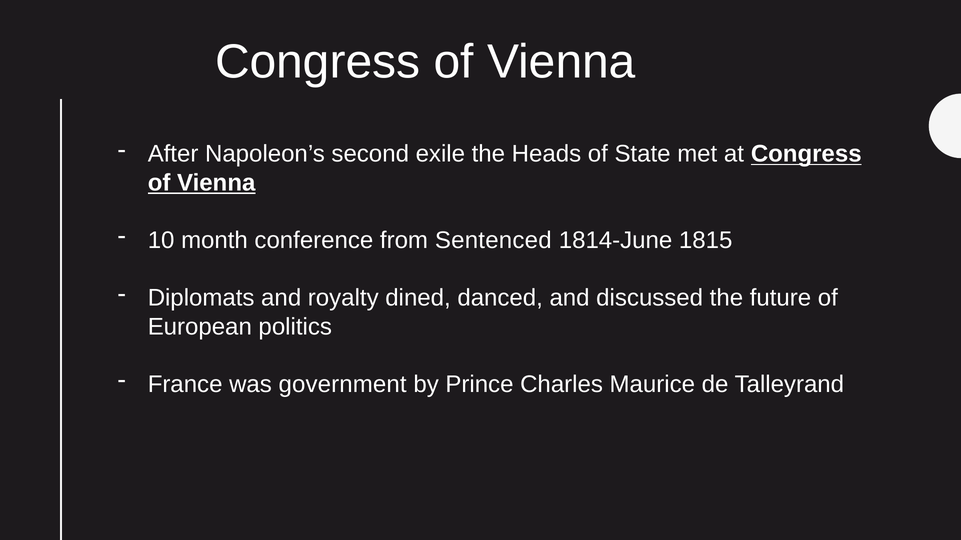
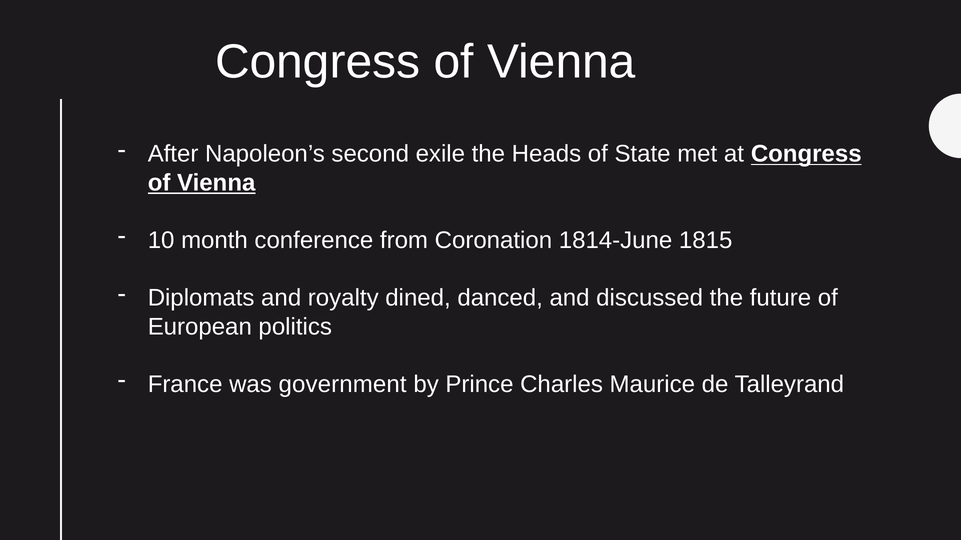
Sentenced: Sentenced -> Coronation
